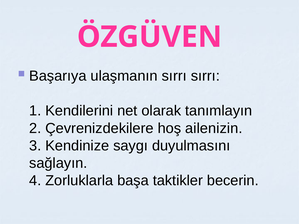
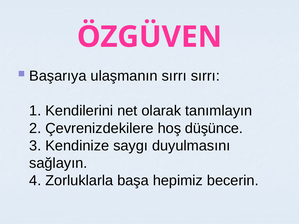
ailenizin: ailenizin -> düşünce
taktikler: taktikler -> hepimiz
